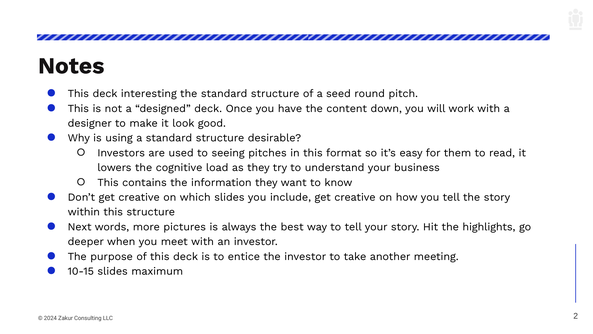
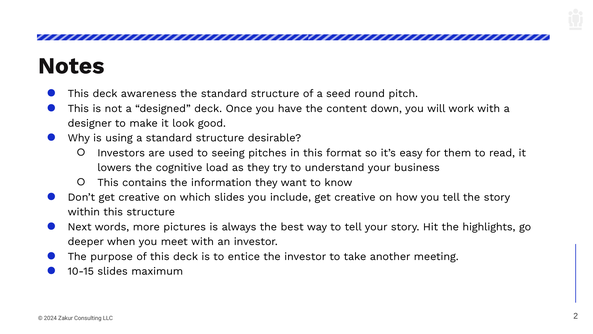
interesting: interesting -> awareness
